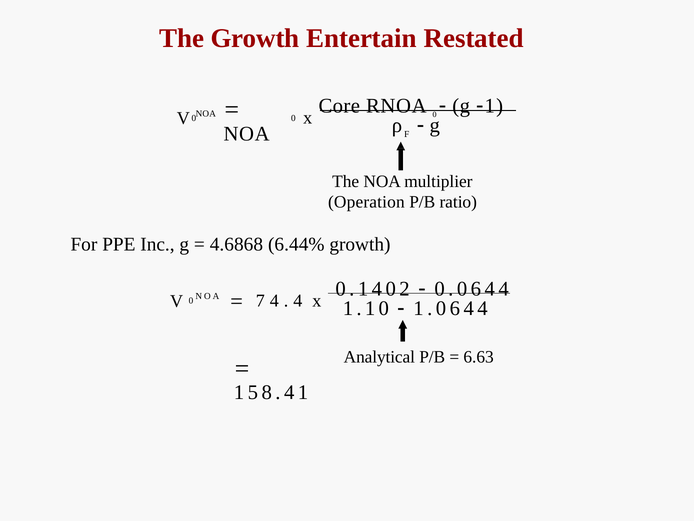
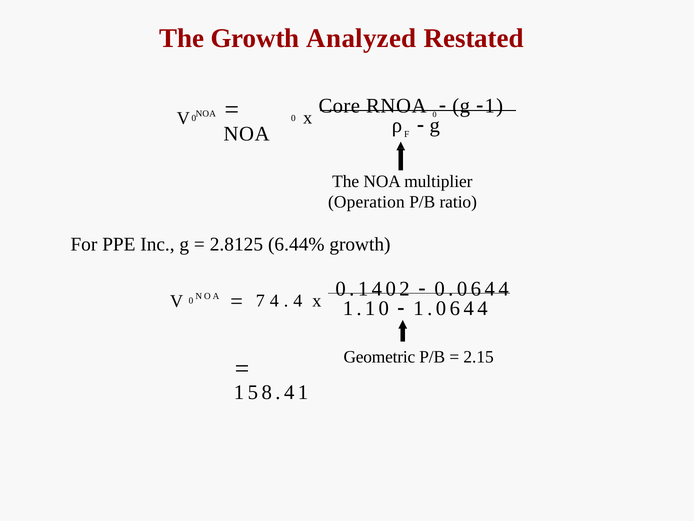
Entertain: Entertain -> Analyzed
4.6868: 4.6868 -> 2.8125
Analytical: Analytical -> Geometric
6.63: 6.63 -> 2.15
